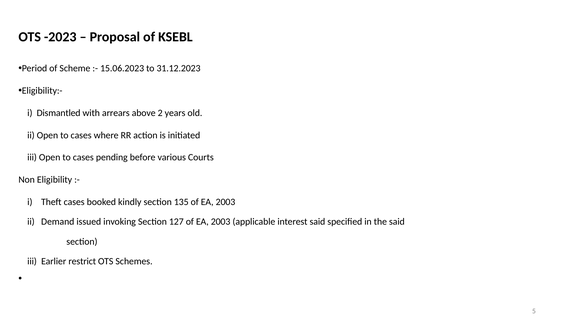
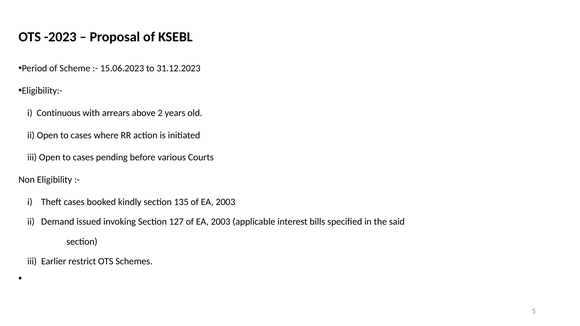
Dismantled: Dismantled -> Continuous
interest said: said -> bills
